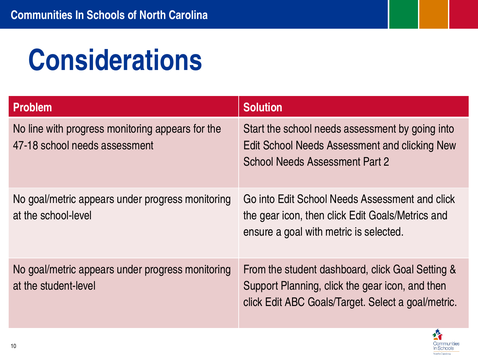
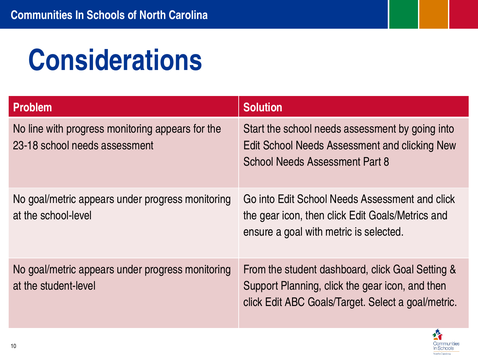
47-18: 47-18 -> 23-18
2: 2 -> 8
